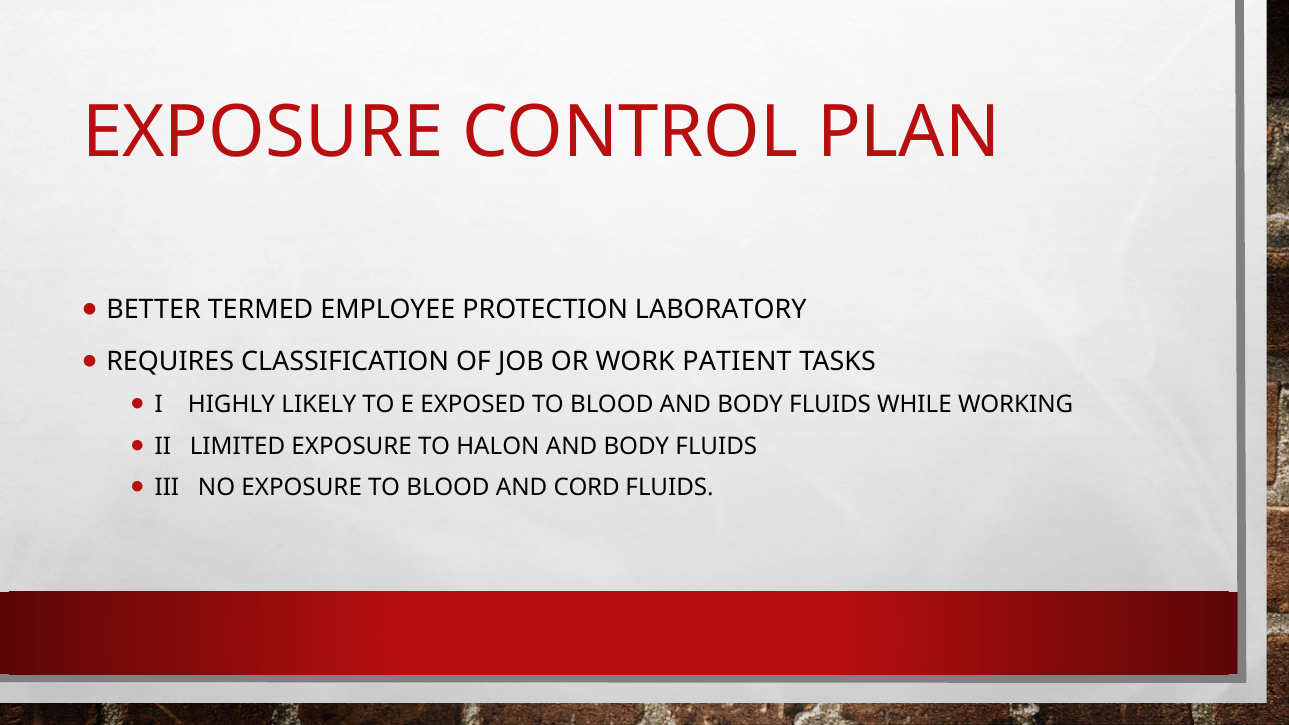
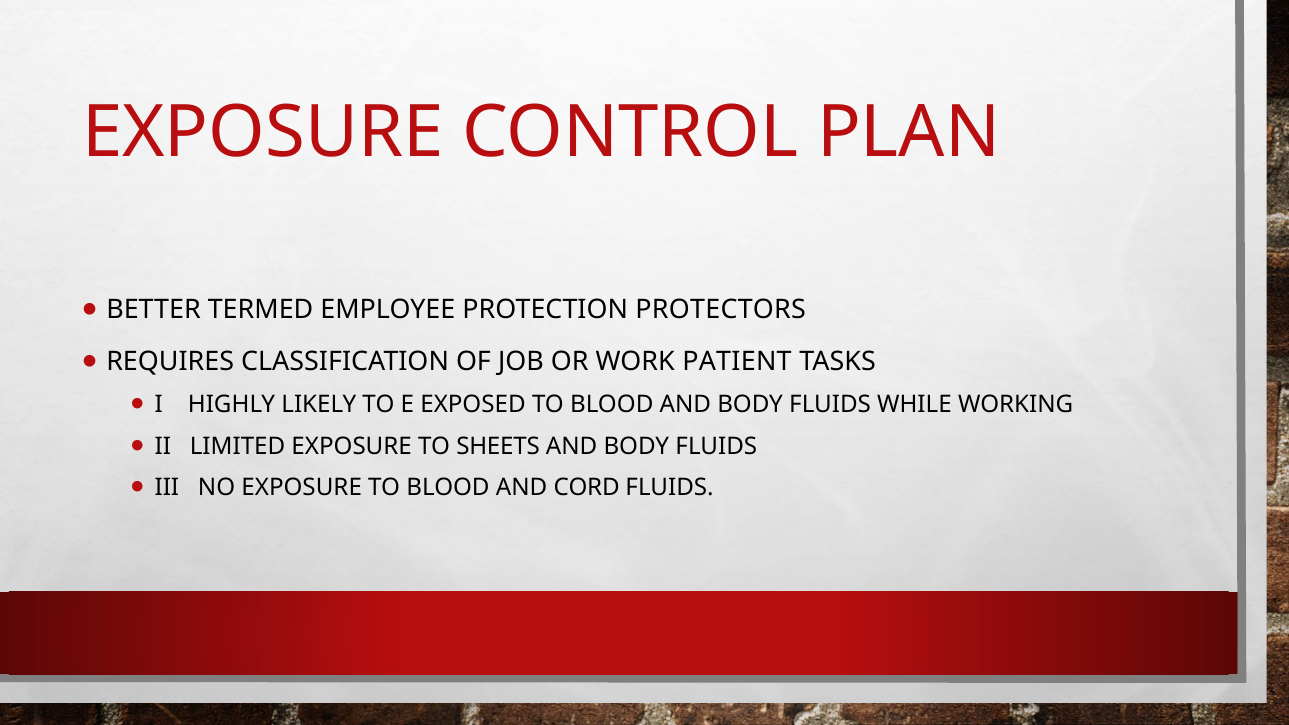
LABORATORY: LABORATORY -> PROTECTORS
HALON: HALON -> SHEETS
